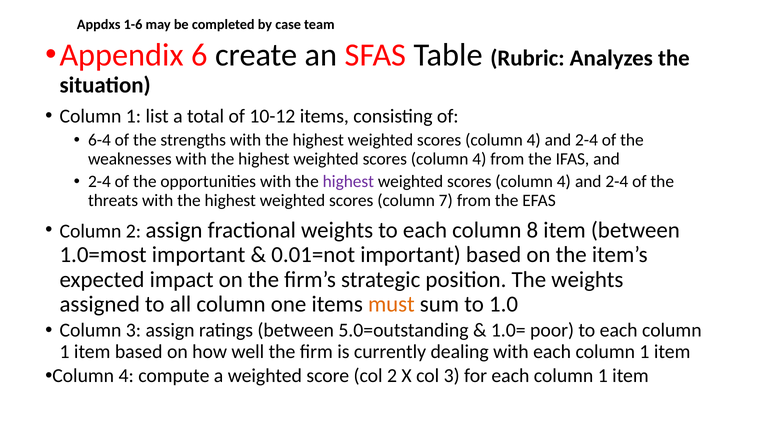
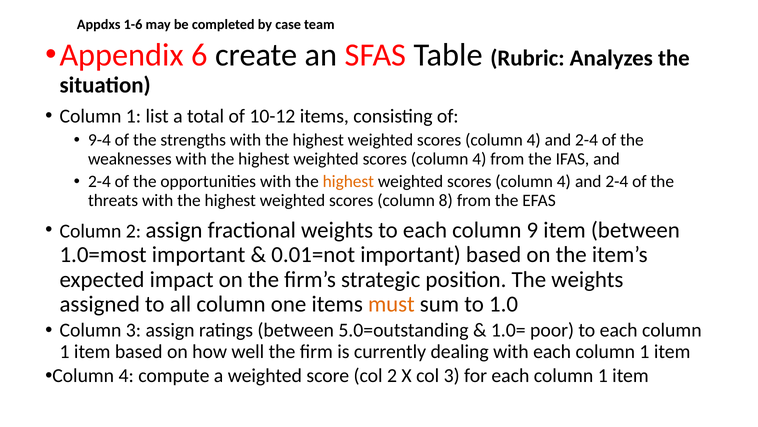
6-4: 6-4 -> 9-4
highest at (348, 181) colour: purple -> orange
7: 7 -> 8
8: 8 -> 9
